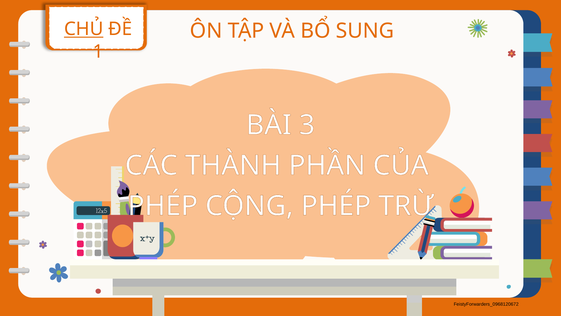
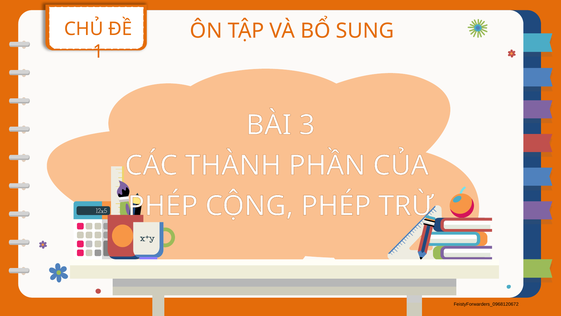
CHỦ underline: present -> none
